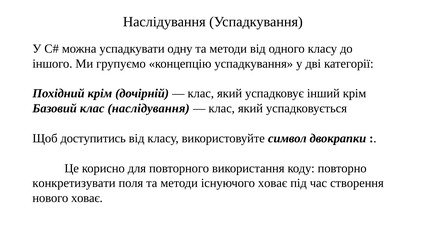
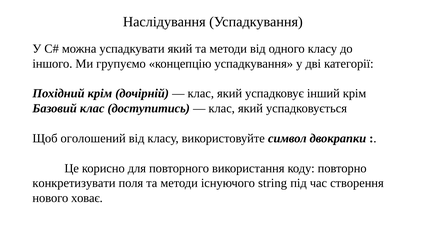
успадкувати одну: одну -> який
клас наслідування: наслідування -> доступитись
доступитись: доступитись -> оголошений
існуючого ховає: ховає -> string
